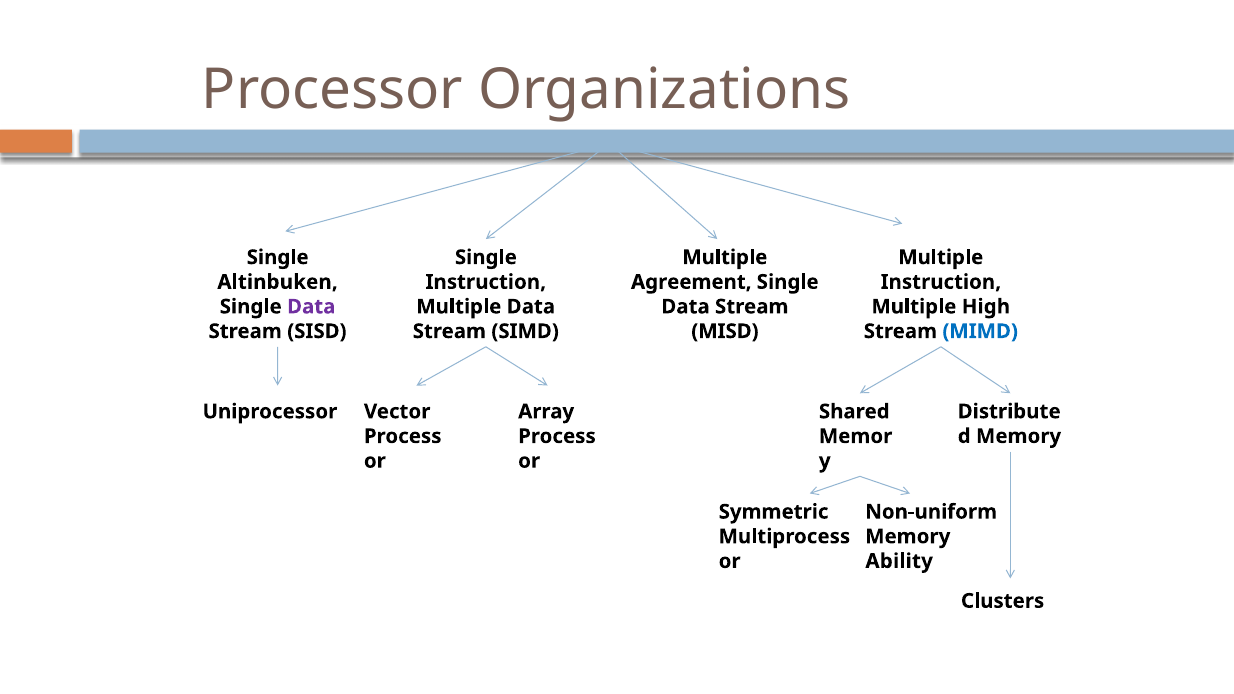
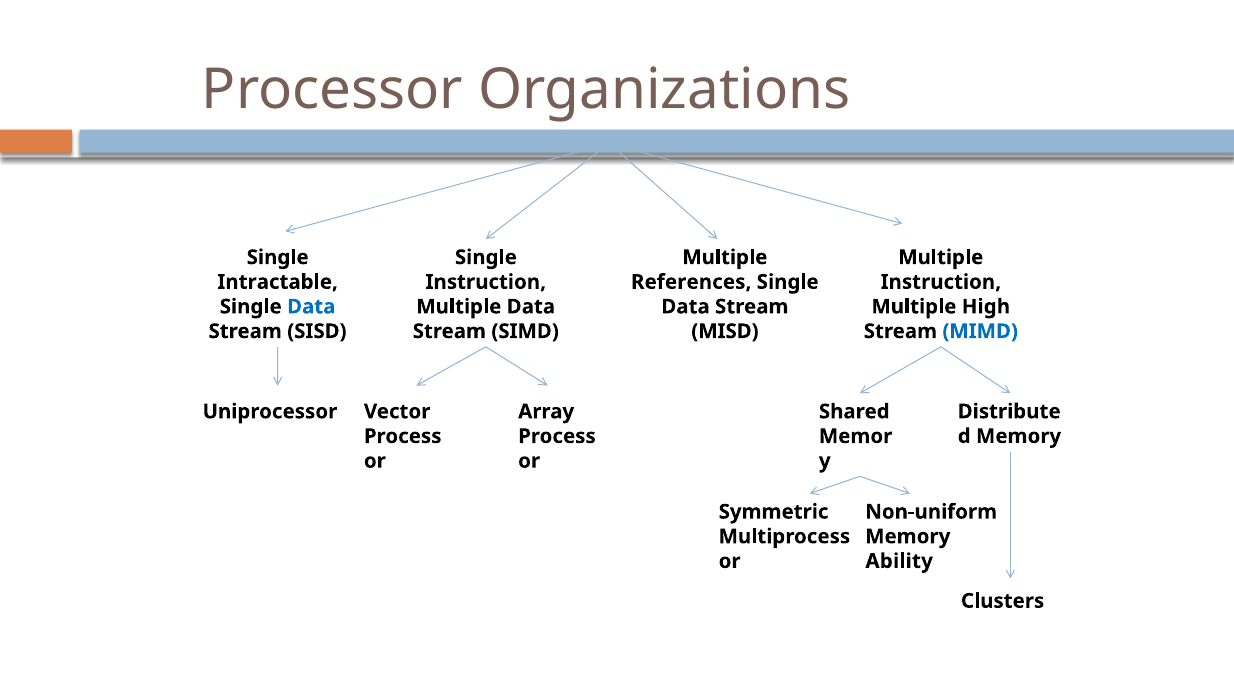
Altinbuken: Altinbuken -> Intractable
Agreement: Agreement -> References
Data at (311, 307) colour: purple -> blue
